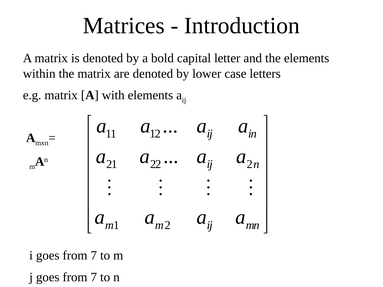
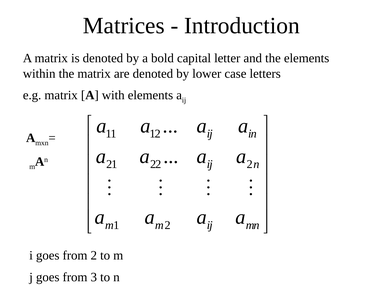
i goes from 7: 7 -> 2
j goes from 7: 7 -> 3
